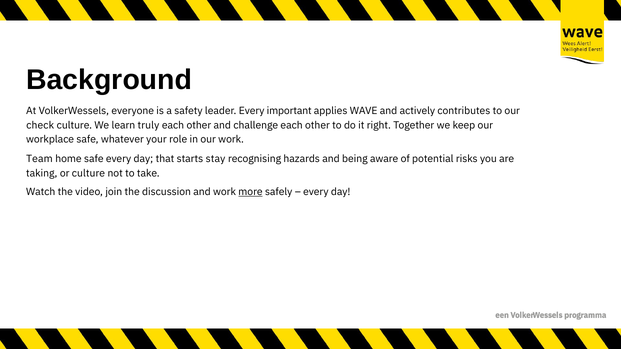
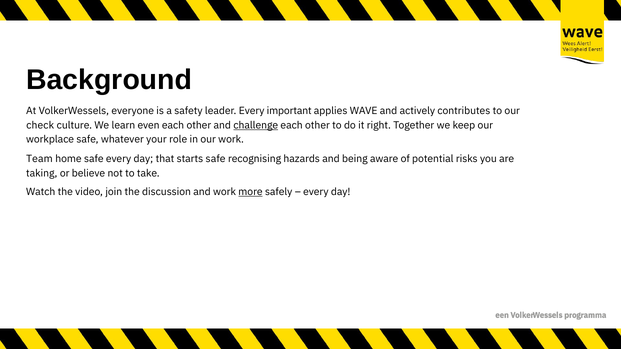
truly: truly -> even
challenge underline: none -> present
starts stay: stay -> safe
or culture: culture -> believe
